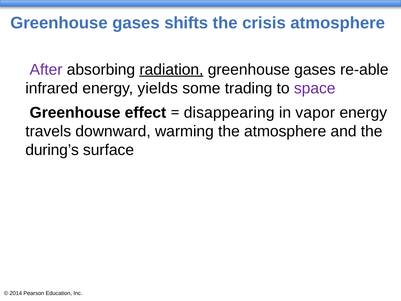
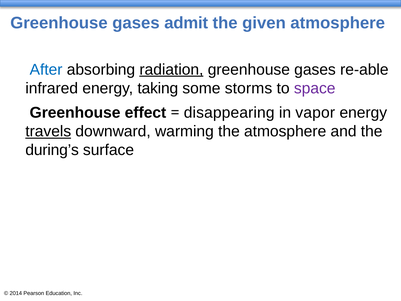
shifts: shifts -> admit
crisis: crisis -> given
After colour: purple -> blue
yields: yields -> taking
trading: trading -> storms
travels underline: none -> present
